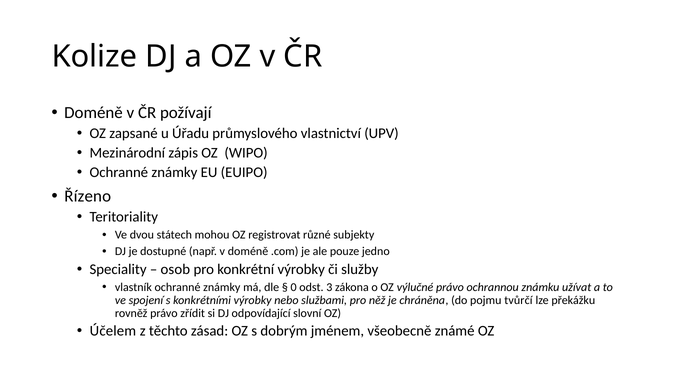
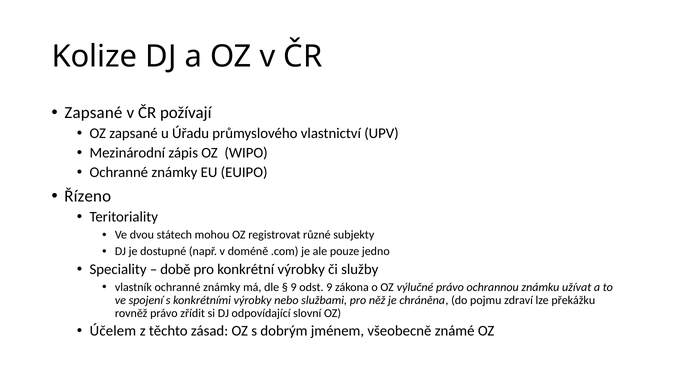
Doméně at (93, 113): Doméně -> Zapsané
osob: osob -> době
0 at (294, 287): 0 -> 9
odst 3: 3 -> 9
tvůrčí: tvůrčí -> zdraví
